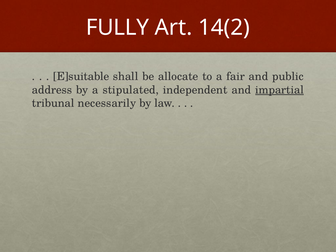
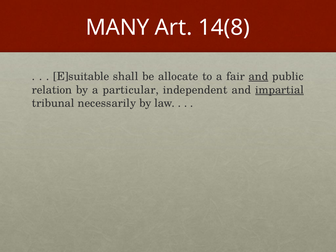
FULLY: FULLY -> MANY
14(2: 14(2 -> 14(8
and at (258, 76) underline: none -> present
address: address -> relation
stipulated: stipulated -> particular
